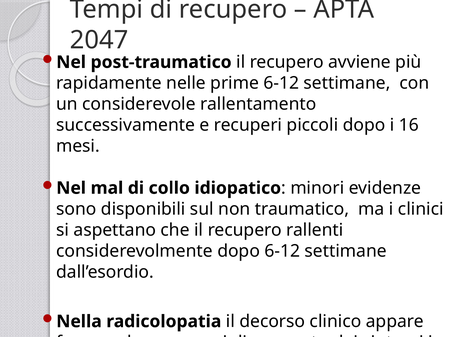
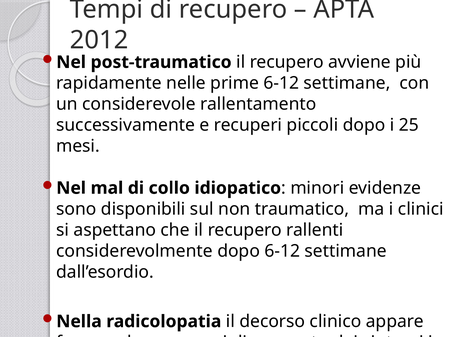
2047: 2047 -> 2012
16: 16 -> 25
